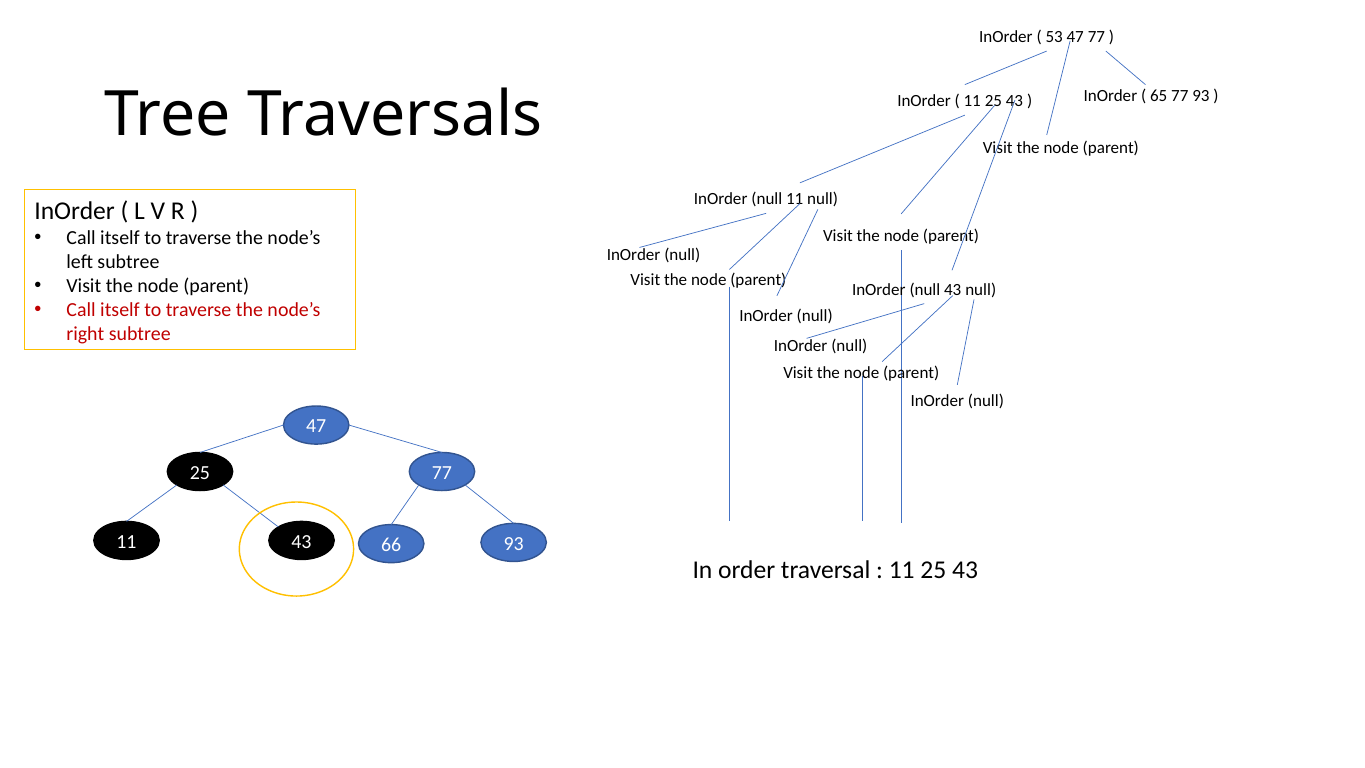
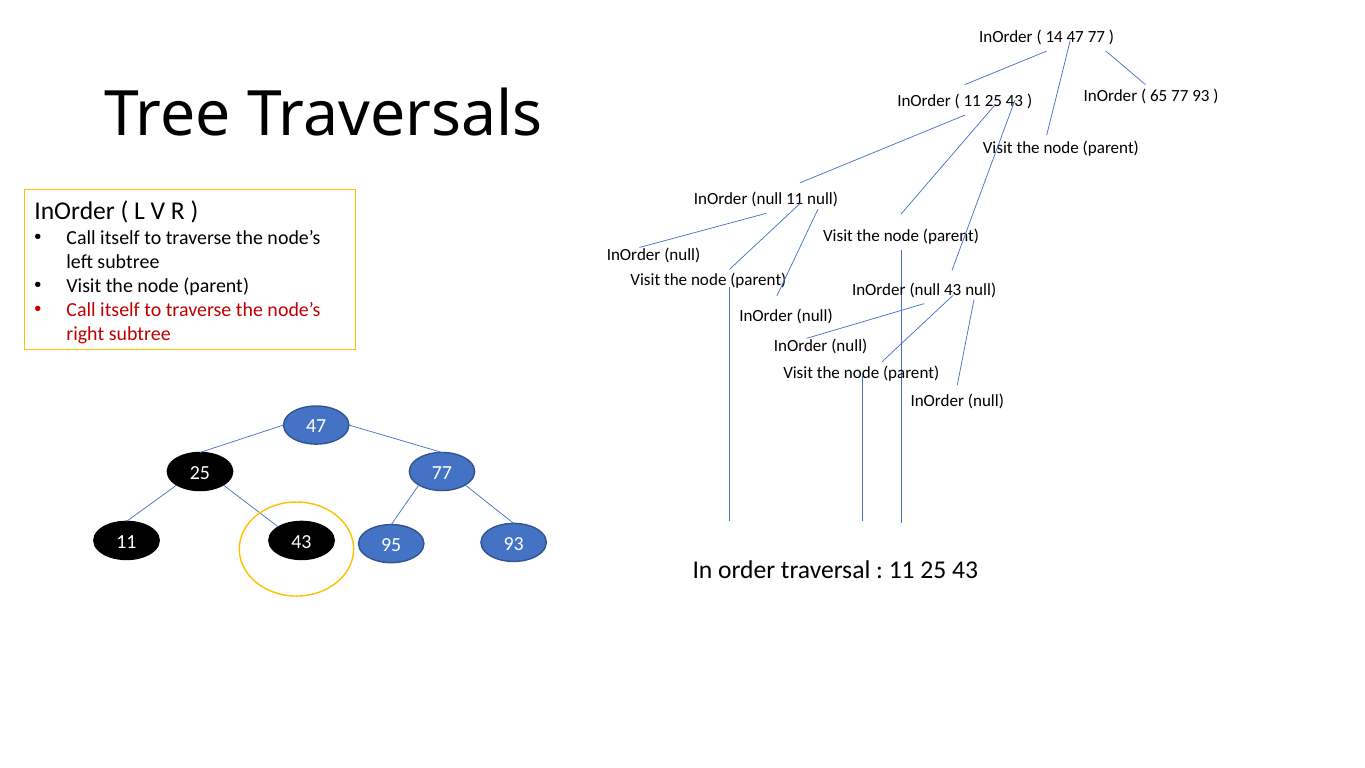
53: 53 -> 14
66: 66 -> 95
